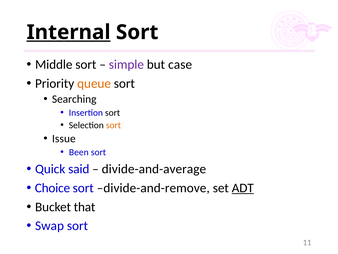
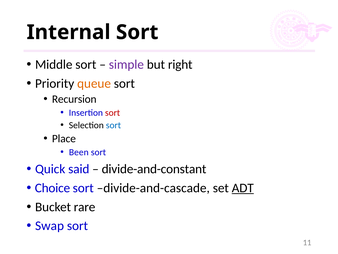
Internal underline: present -> none
case: case -> right
Searching: Searching -> Recursion
sort at (113, 112) colour: black -> red
sort at (113, 125) colour: orange -> blue
Issue: Issue -> Place
divide-and-average: divide-and-average -> divide-and-constant
divide-and-remove: divide-and-remove -> divide-and-cascade
that: that -> rare
